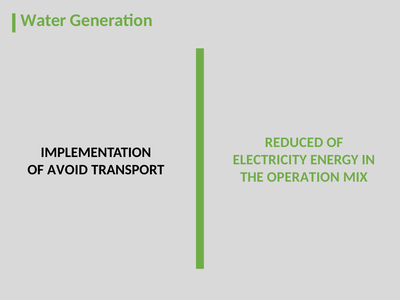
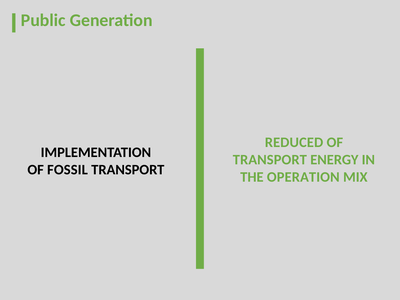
Water: Water -> Public
ELECTRICITY at (270, 160): ELECTRICITY -> TRANSPORT
AVOID: AVOID -> FOSSIL
